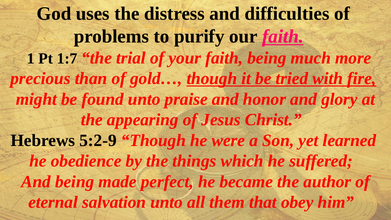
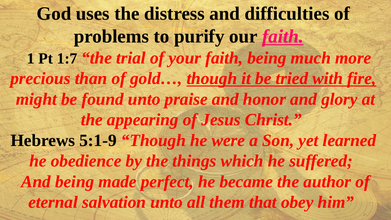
5:2-9: 5:2-9 -> 5:1-9
